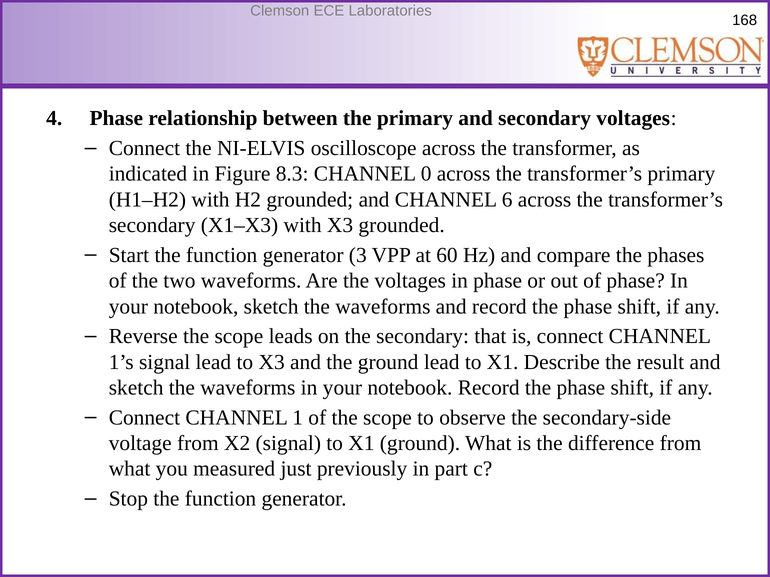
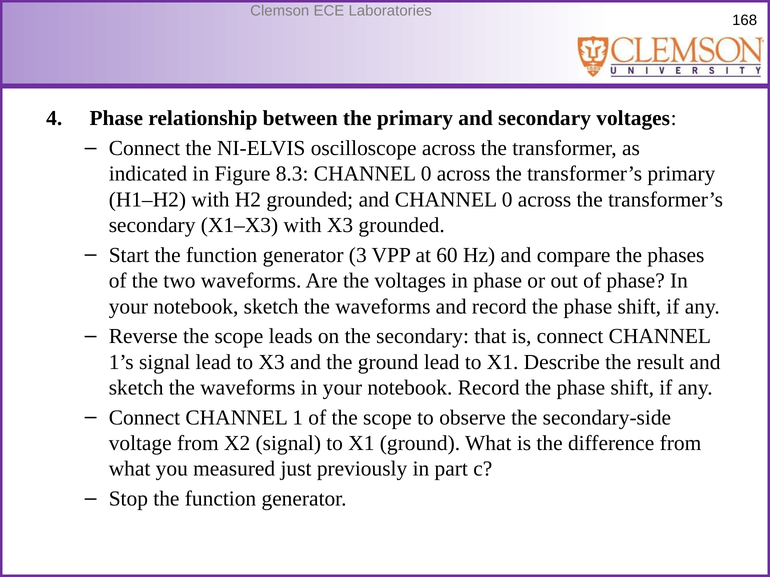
and CHANNEL 6: 6 -> 0
